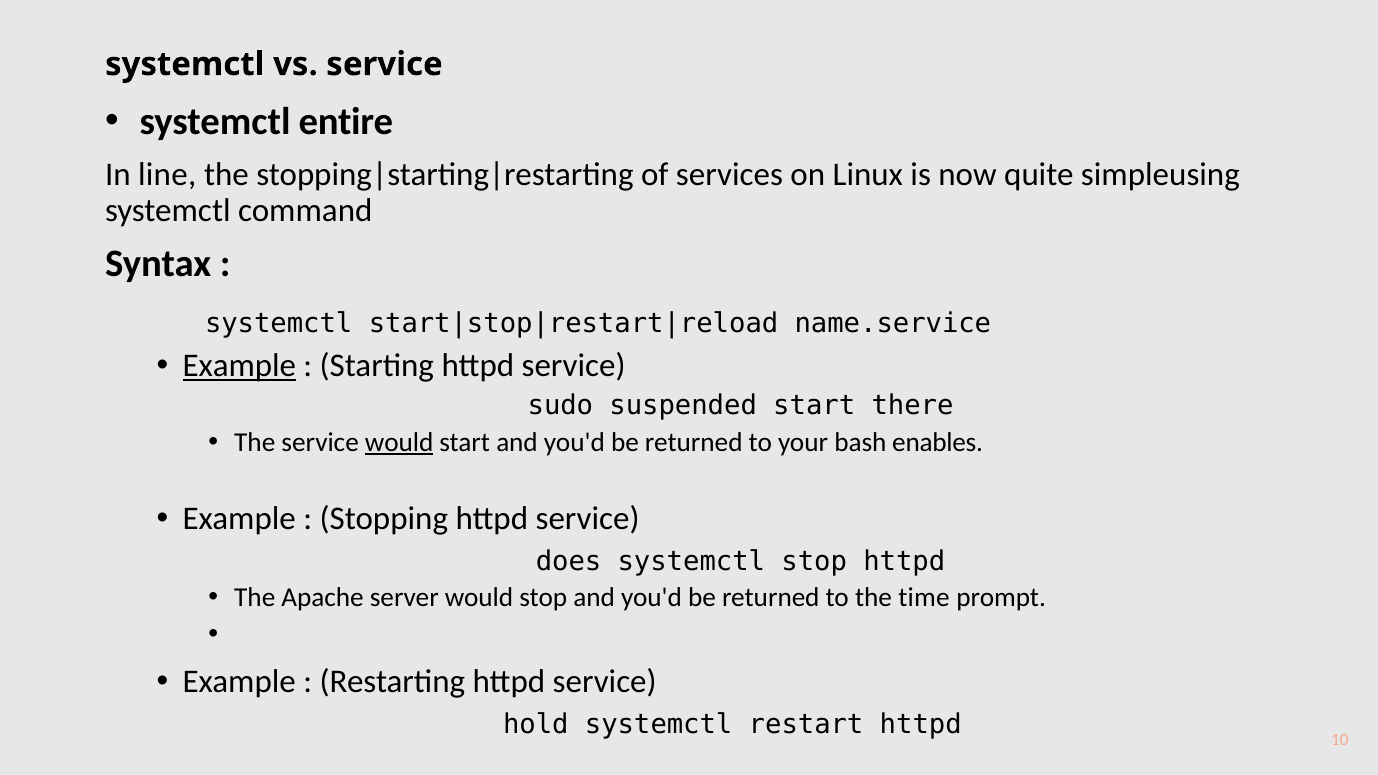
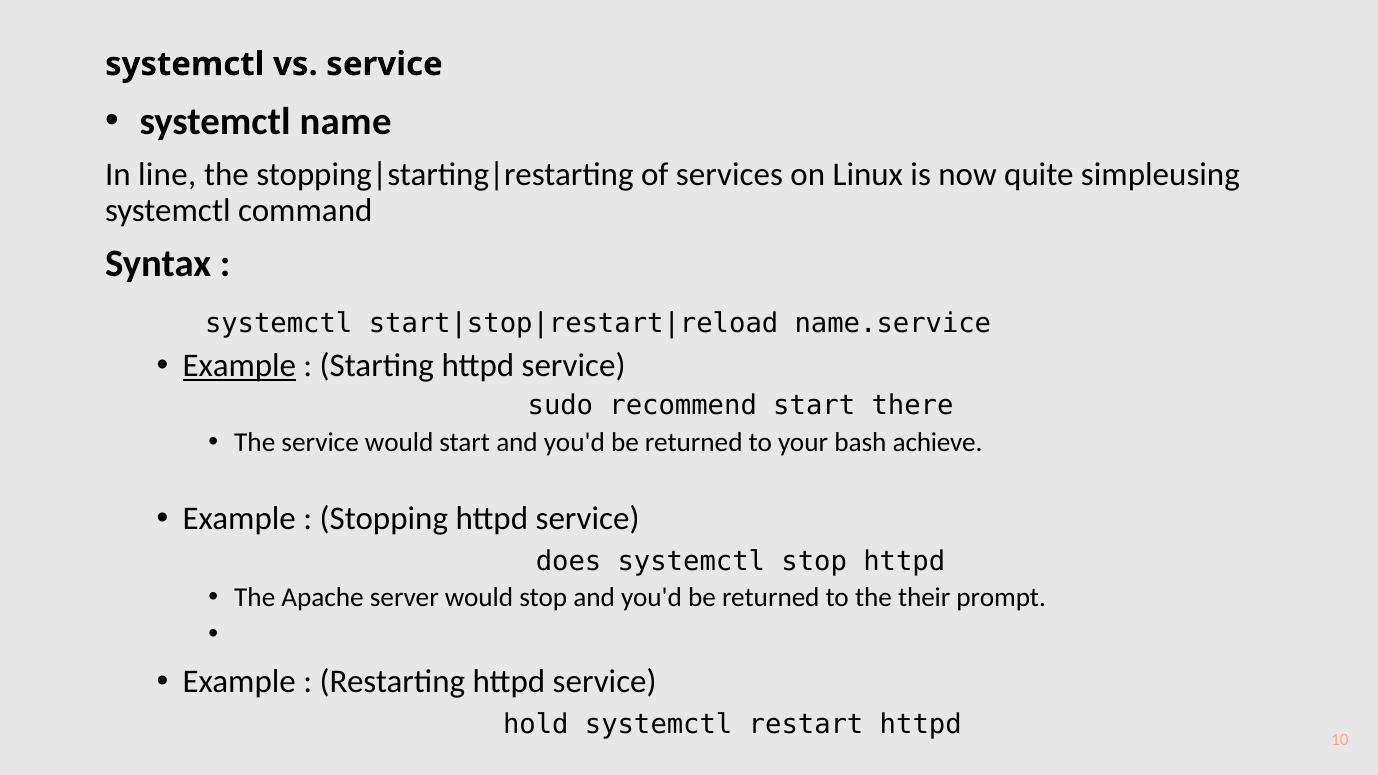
entire: entire -> name
suspended: suspended -> recommend
would at (399, 442) underline: present -> none
enables: enables -> achieve
time: time -> their
